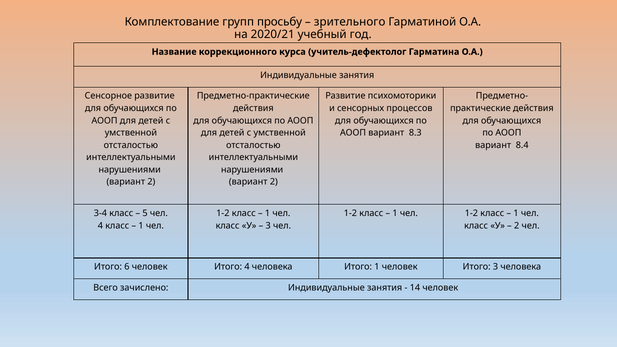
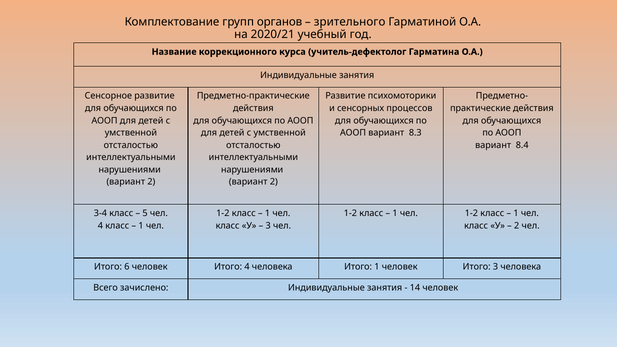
просьбу: просьбу -> органов
